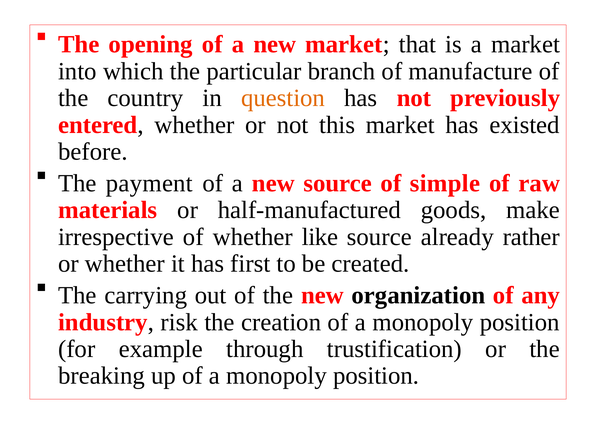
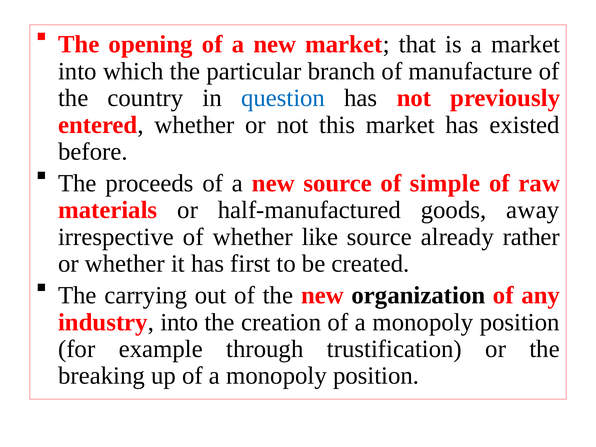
question colour: orange -> blue
payment: payment -> proceeds
make: make -> away
industry risk: risk -> into
